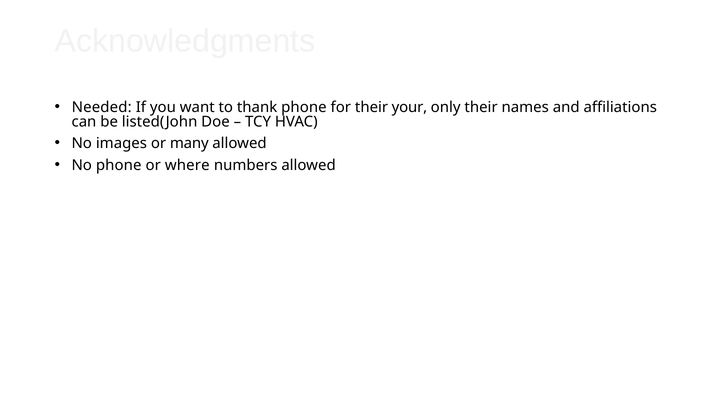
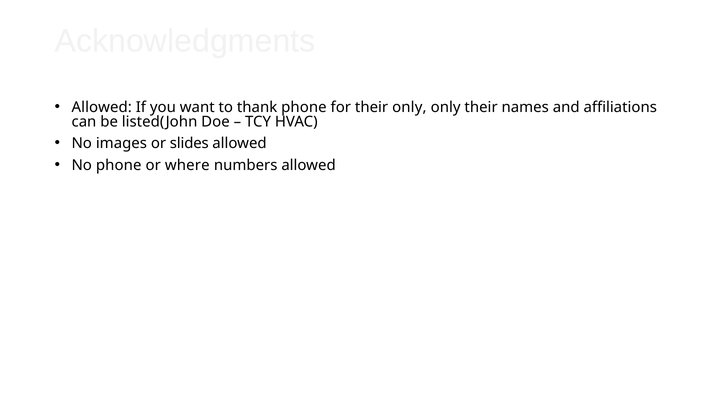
Needed at (102, 107): Needed -> Allowed
their your: your -> only
many: many -> slides
